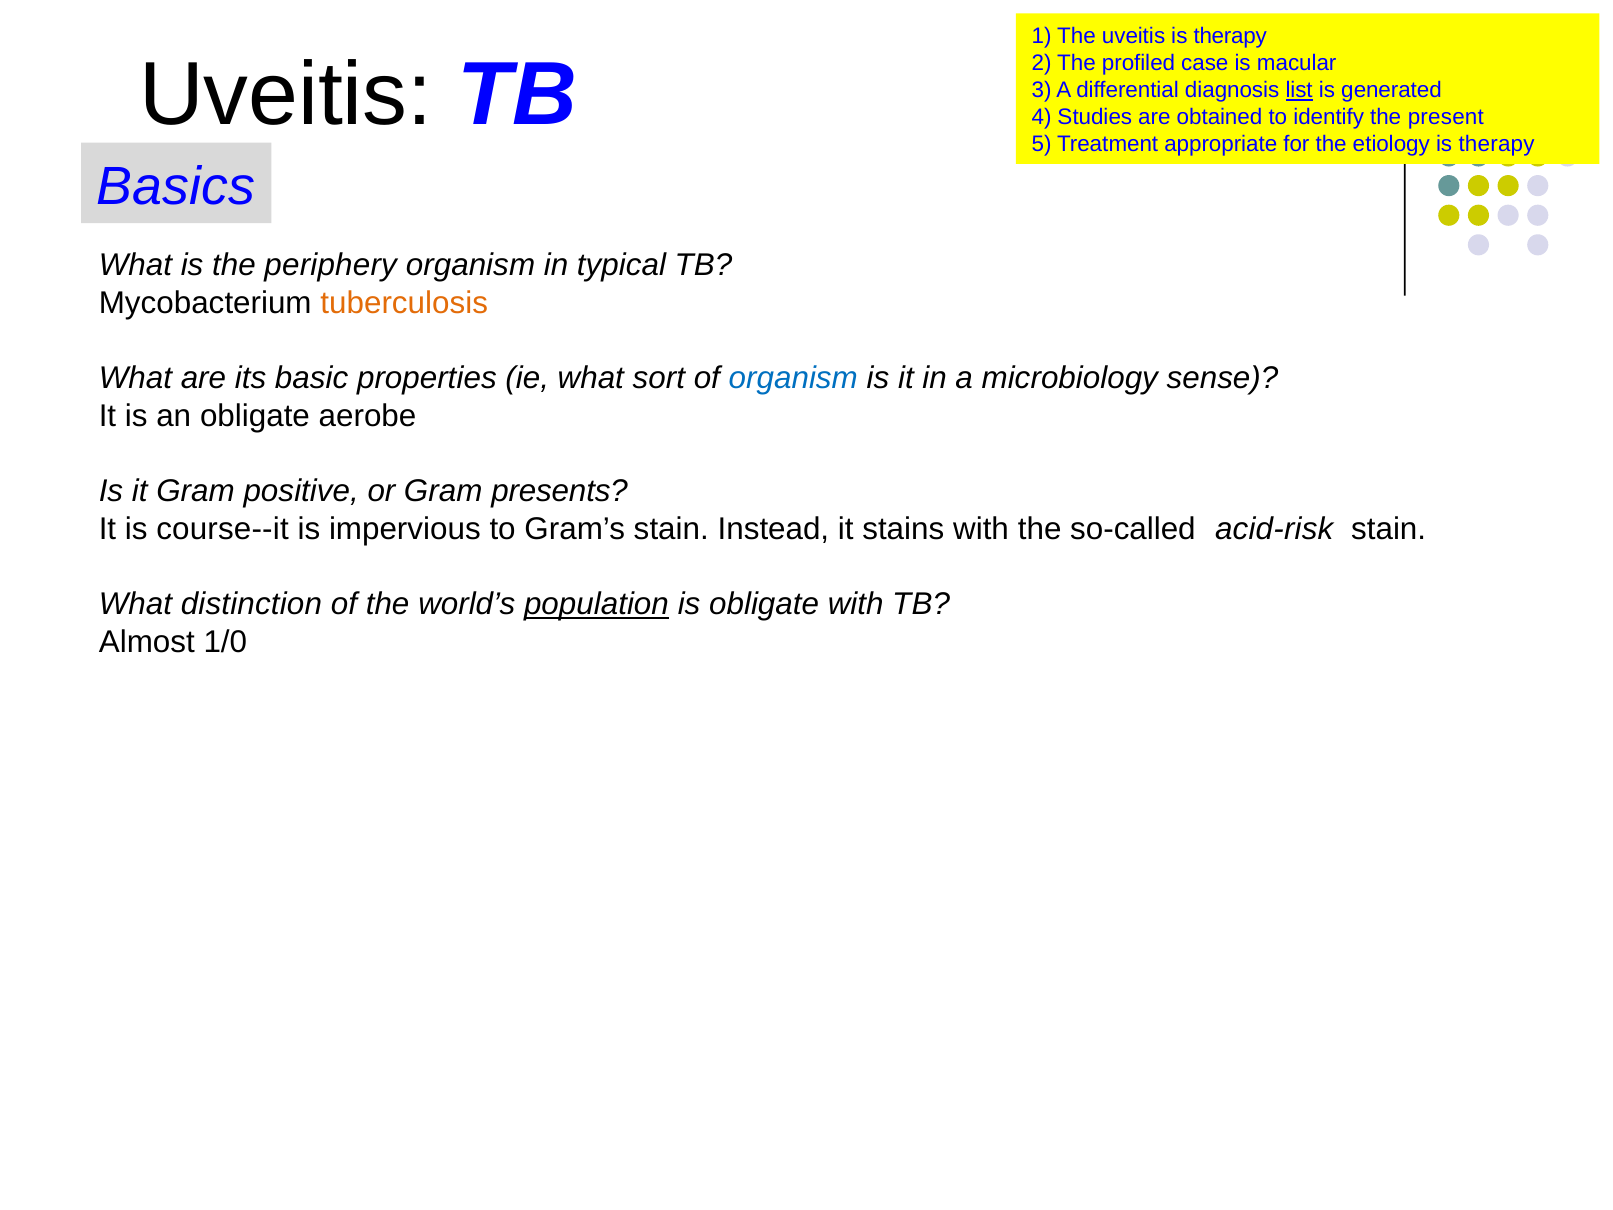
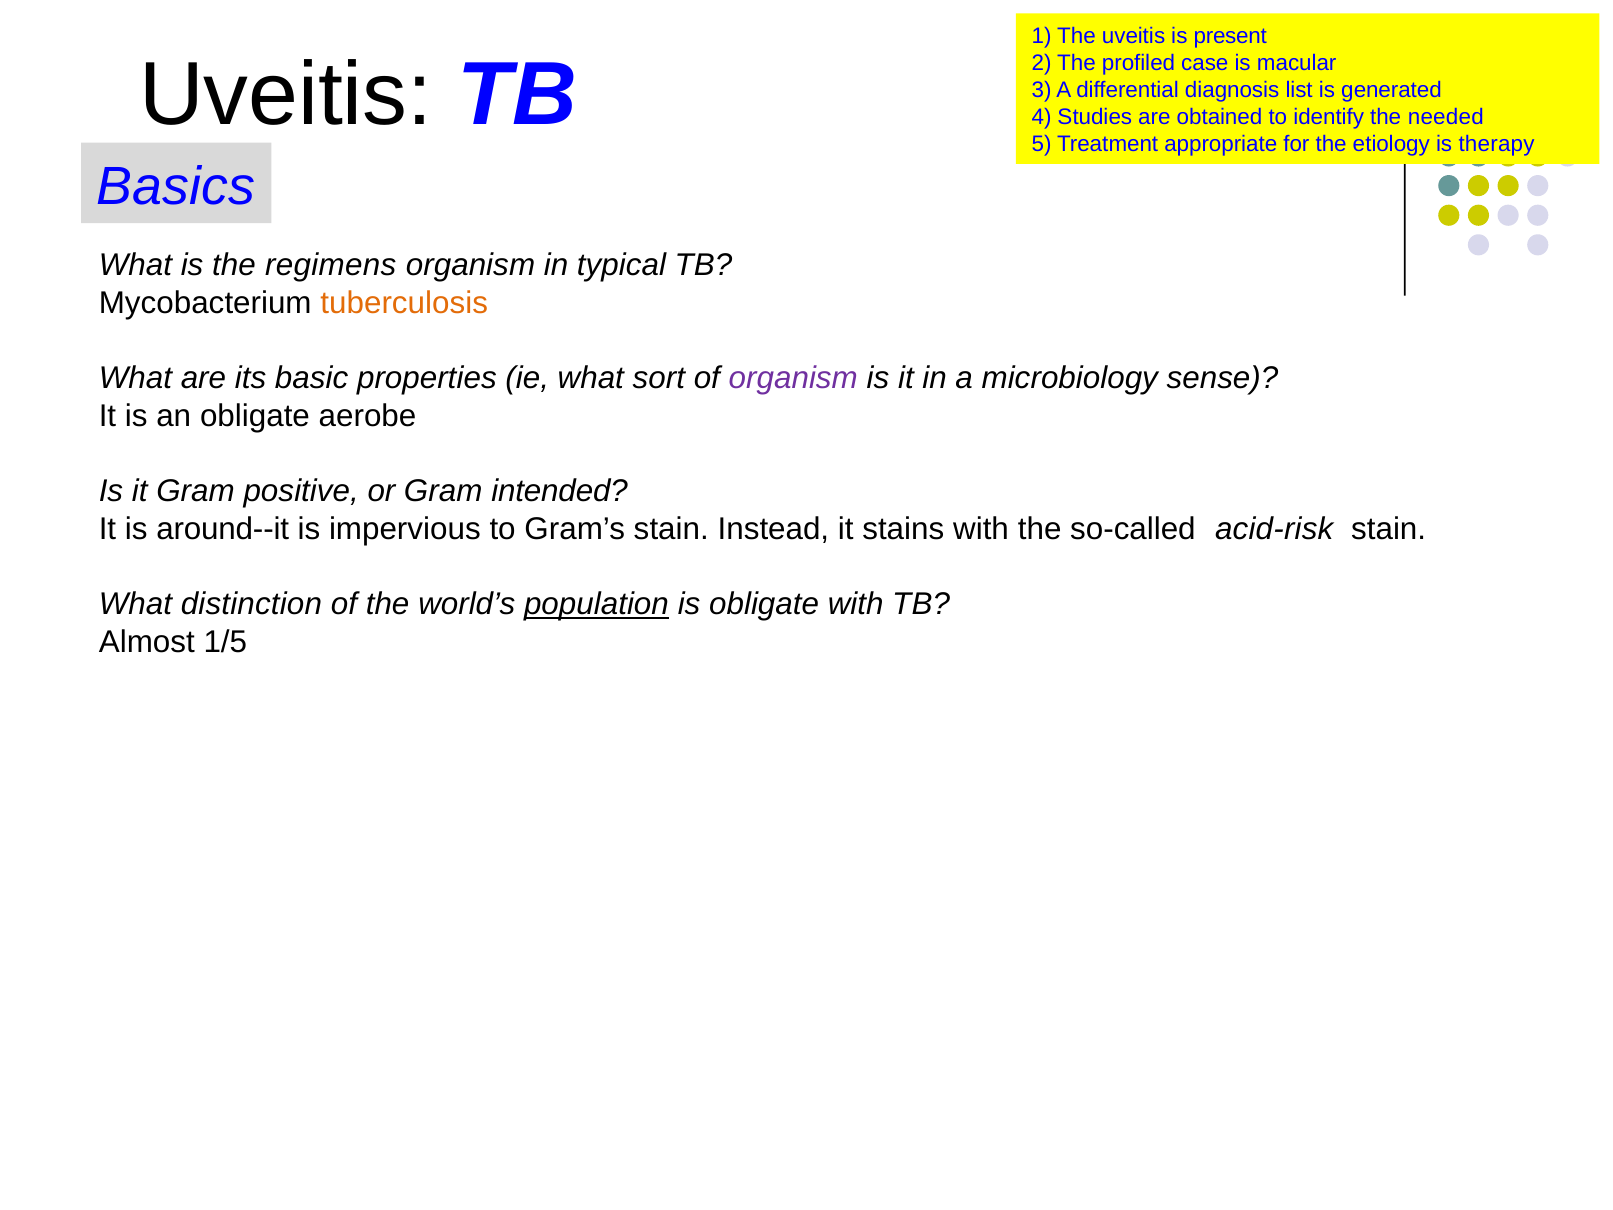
uveitis is therapy: therapy -> present
list underline: present -> none
present: present -> needed
periphery: periphery -> regimens
organism at (793, 378) colour: blue -> purple
presents: presents -> intended
course--it: course--it -> around--it
1/0: 1/0 -> 1/5
